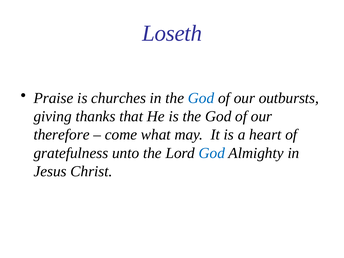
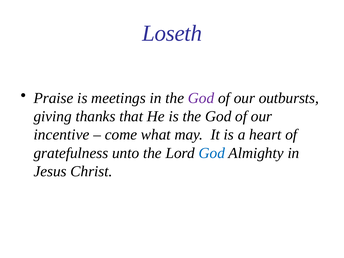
churches: churches -> meetings
God at (201, 98) colour: blue -> purple
therefore: therefore -> incentive
